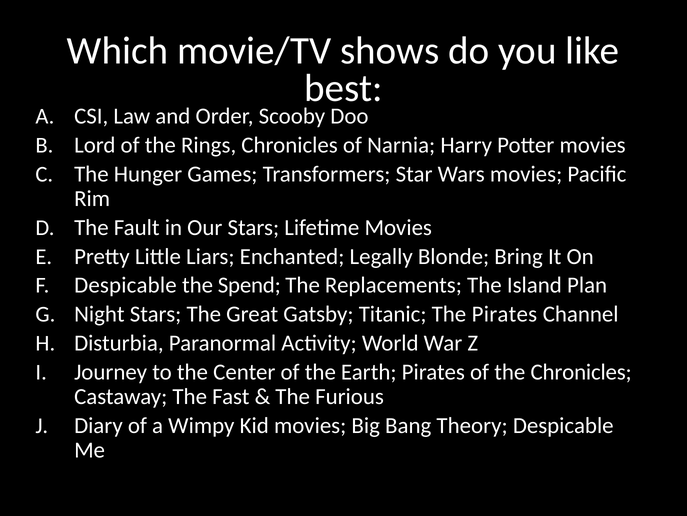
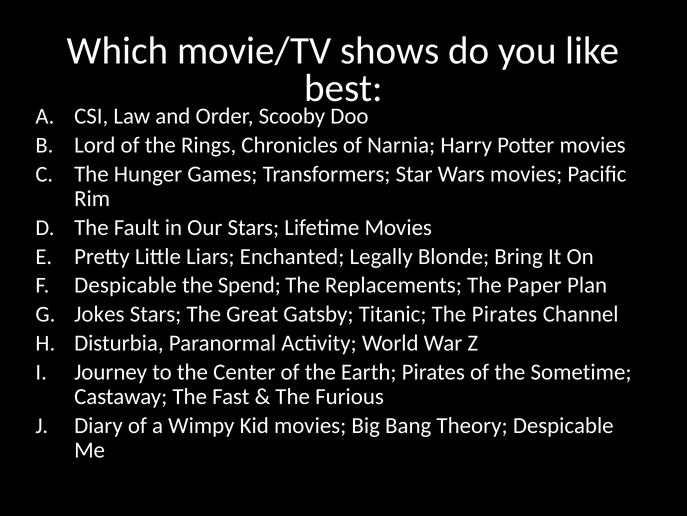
Island: Island -> Paper
Night: Night -> Jokes
the Chronicles: Chronicles -> Sometime
